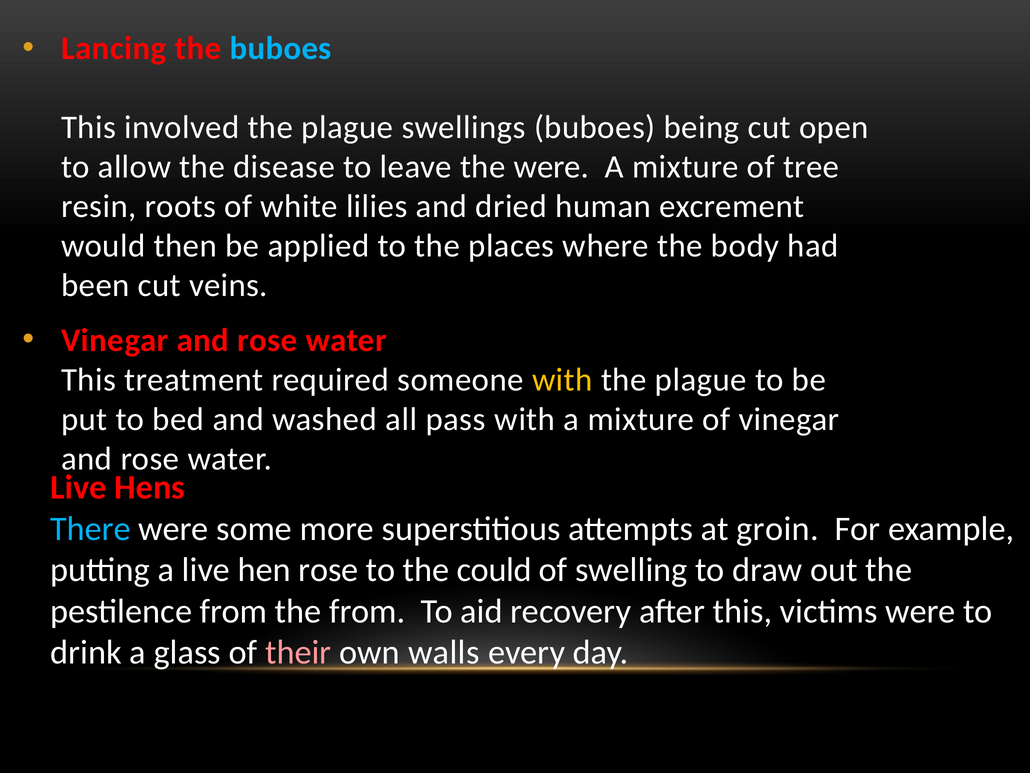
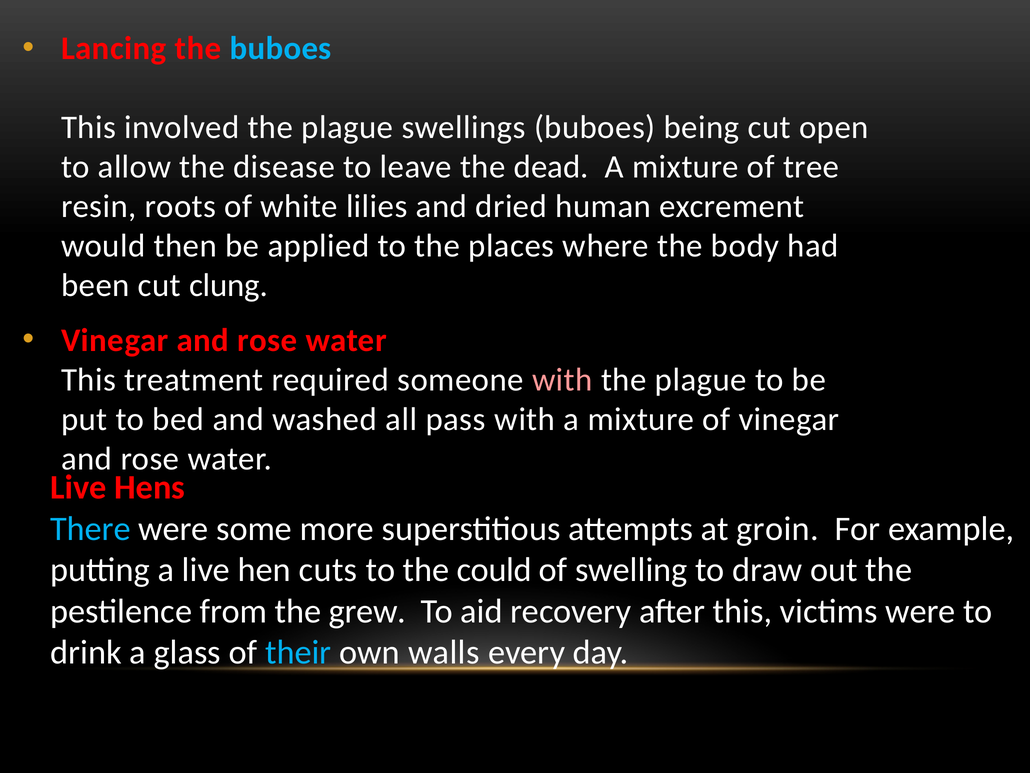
the were: were -> dead
veins: veins -> clung
with at (562, 380) colour: yellow -> pink
hen rose: rose -> cuts
the from: from -> grew
their colour: pink -> light blue
